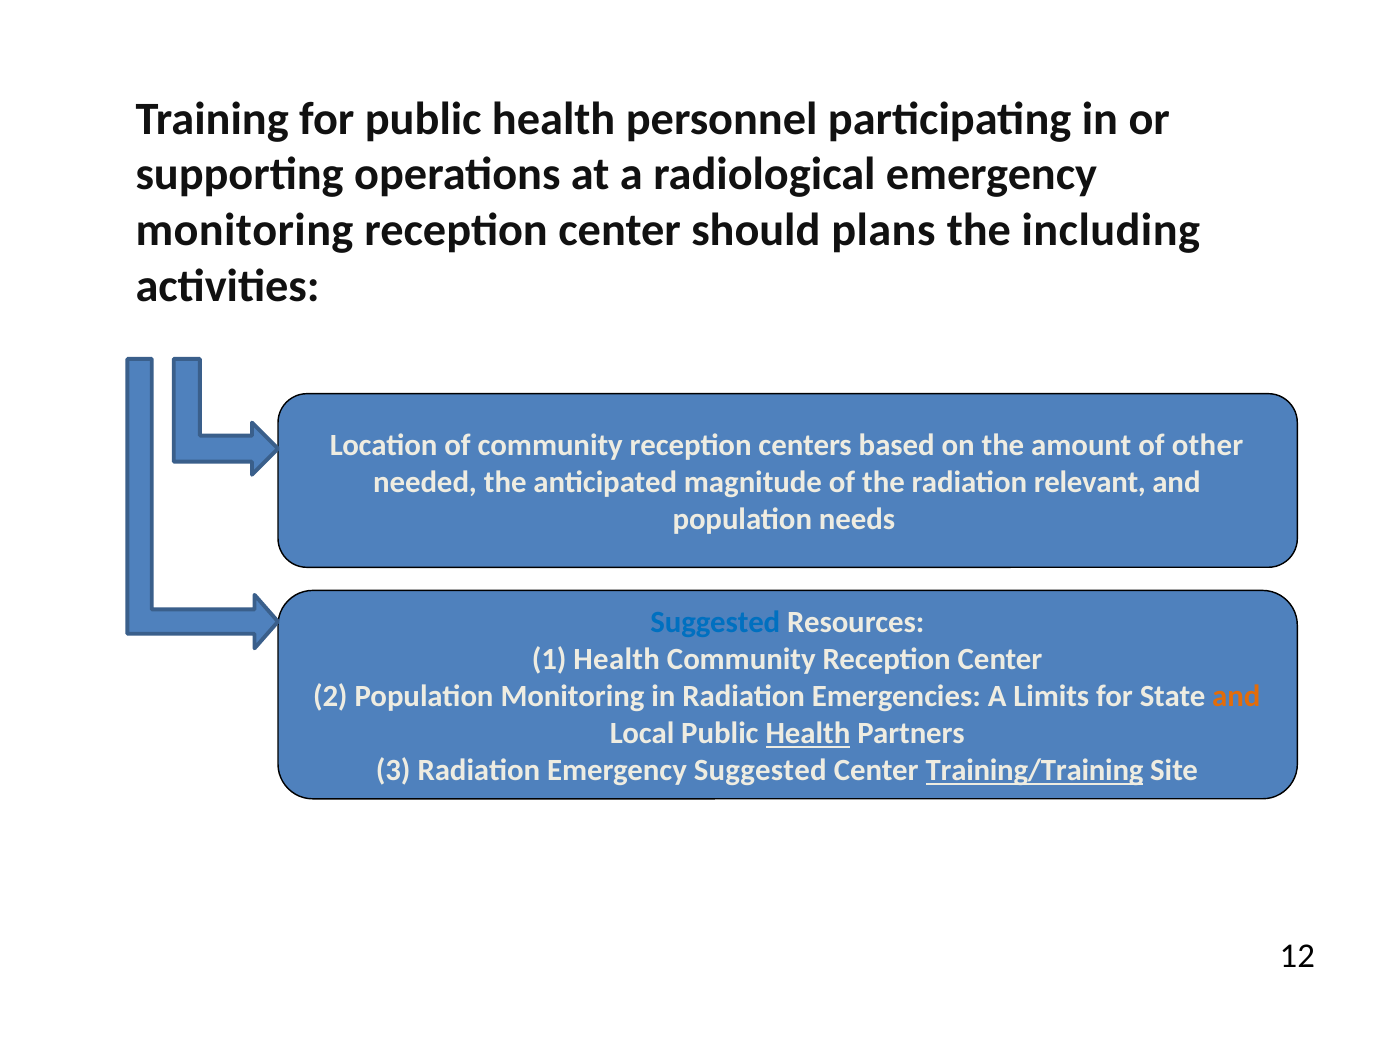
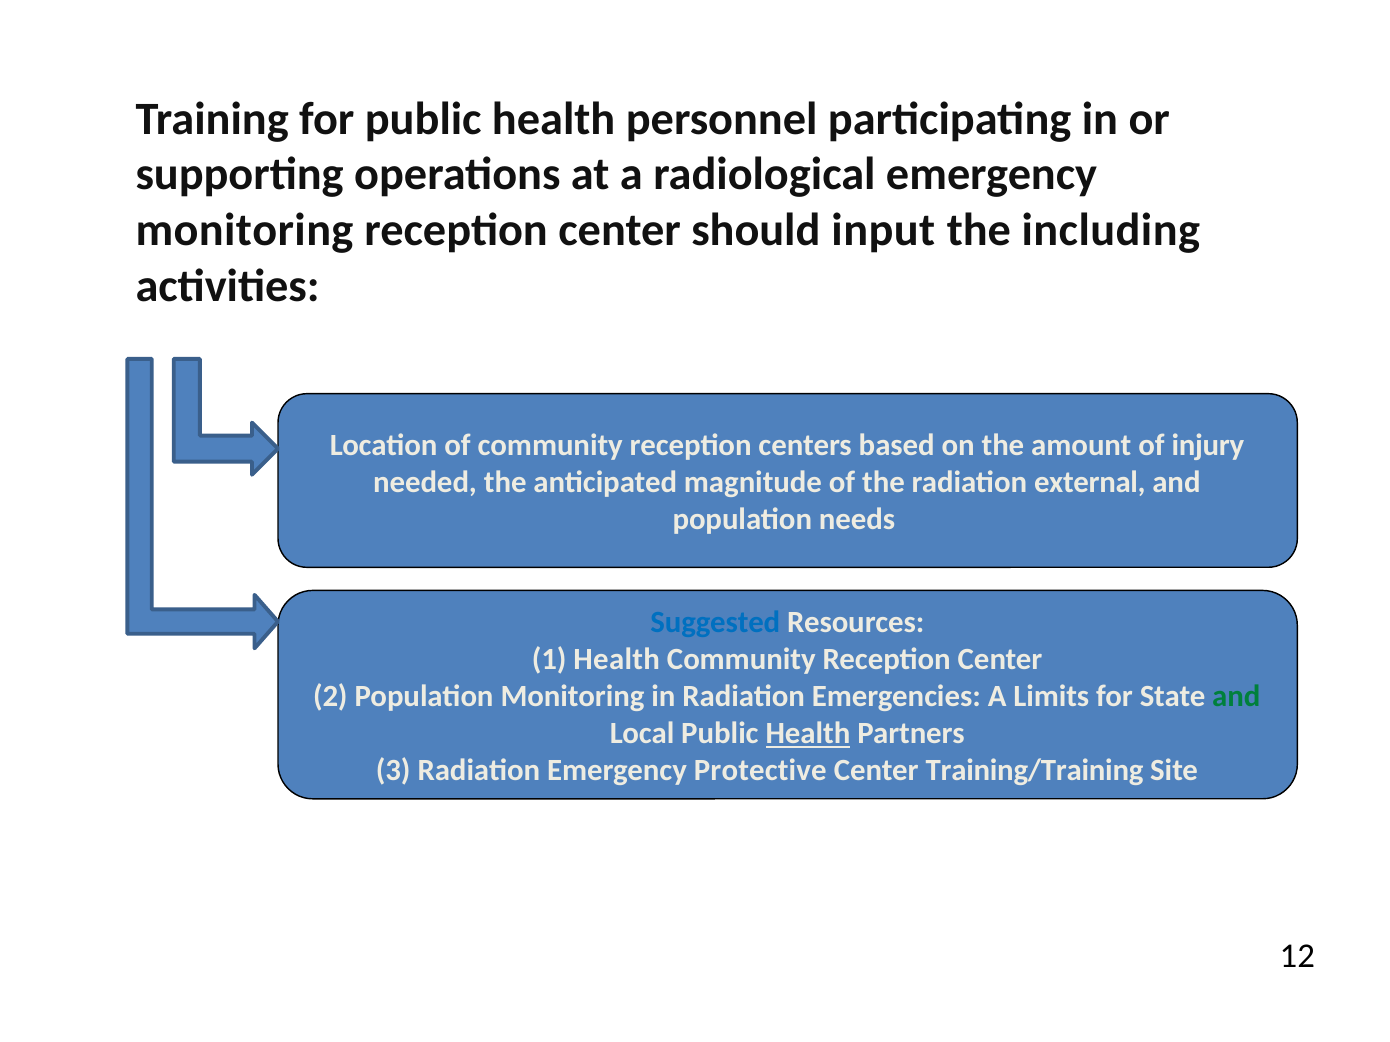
plans: plans -> input
other: other -> injury
relevant: relevant -> external
and at (1236, 697) colour: orange -> green
Emergency Suggested: Suggested -> Protective
Training/Training underline: present -> none
